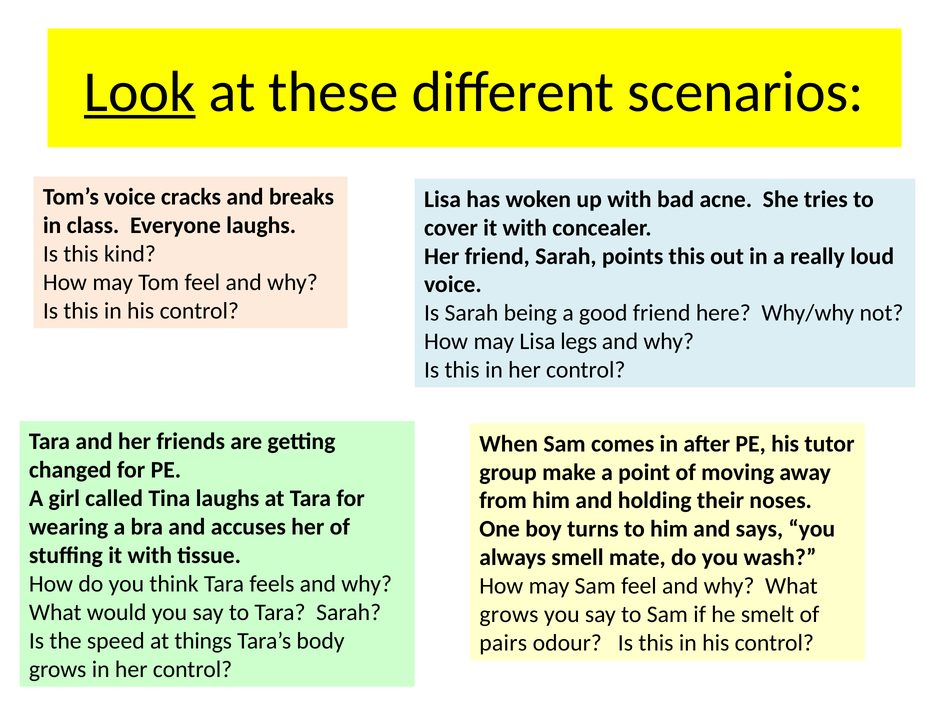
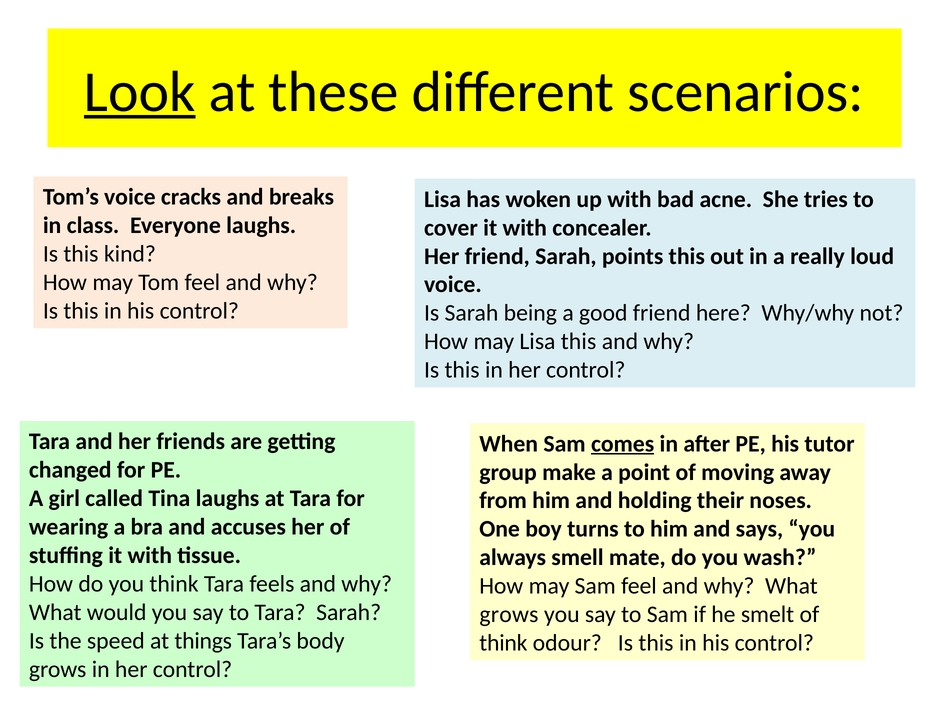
Lisa legs: legs -> this
comes underline: none -> present
pairs at (503, 643): pairs -> think
